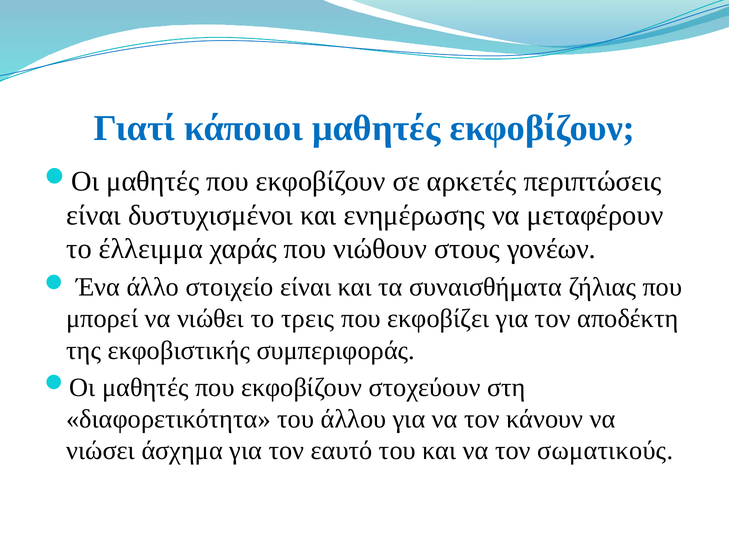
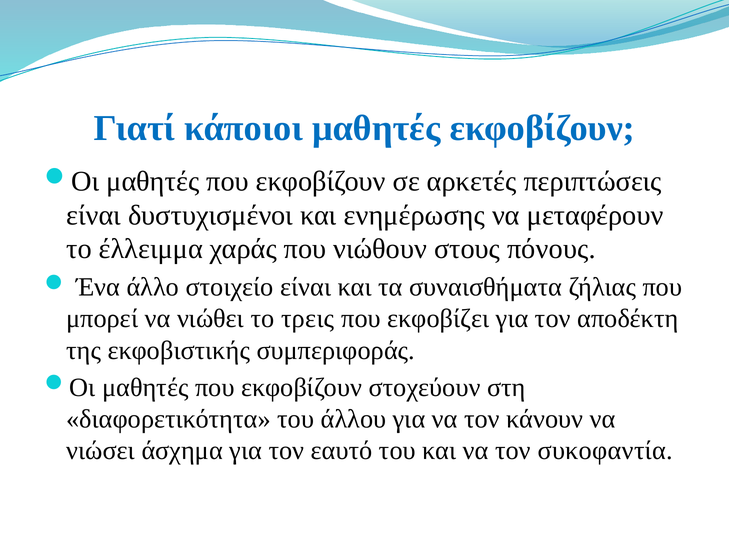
γονέων: γονέων -> πόνους
σωματικούς: σωματικούς -> συκοφαντία
